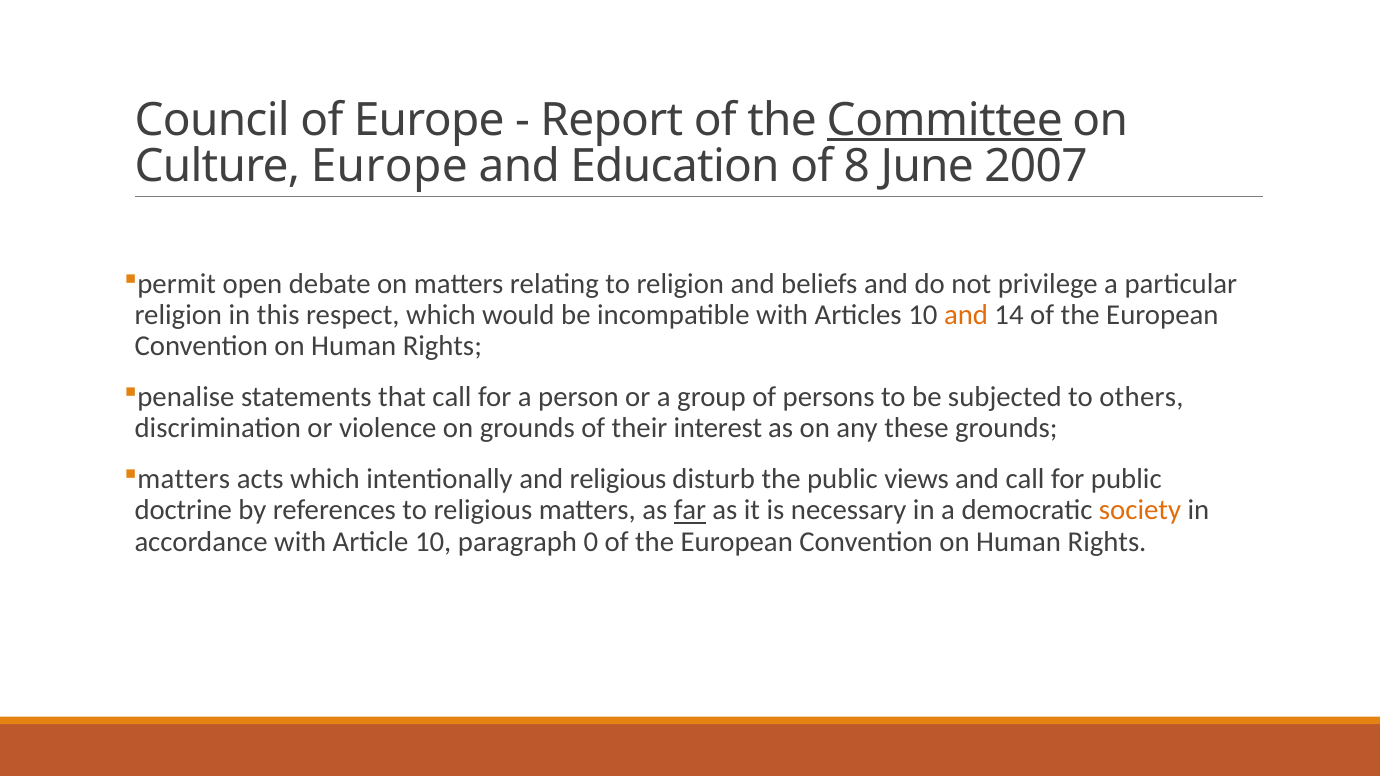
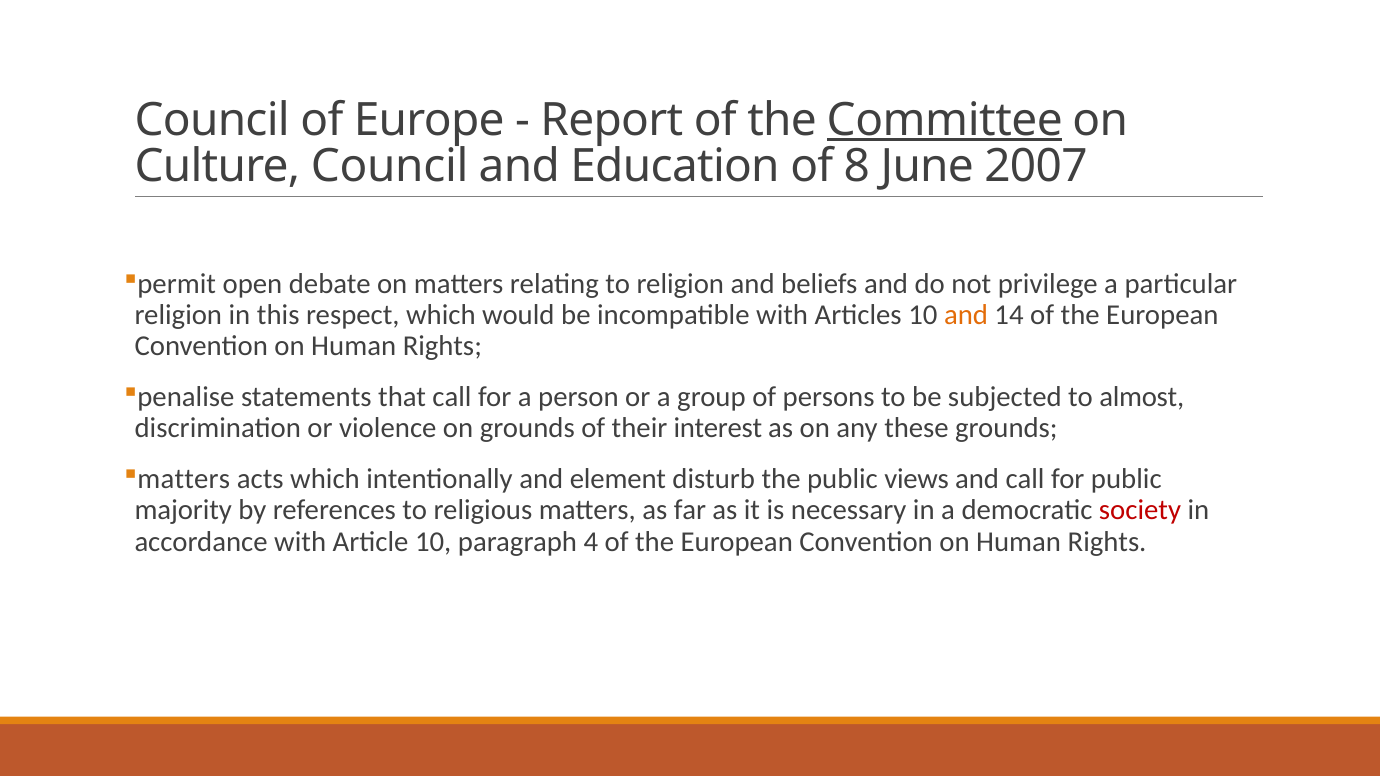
Culture Europe: Europe -> Council
others: others -> almost
and religious: religious -> element
doctrine: doctrine -> majority
far underline: present -> none
society colour: orange -> red
0: 0 -> 4
